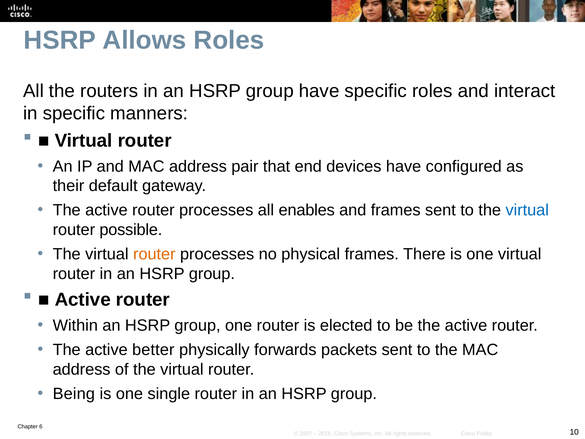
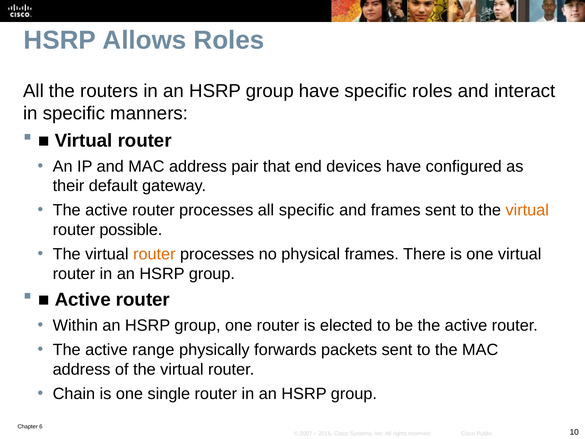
all enables: enables -> specific
virtual at (527, 210) colour: blue -> orange
better: better -> range
Being: Being -> Chain
